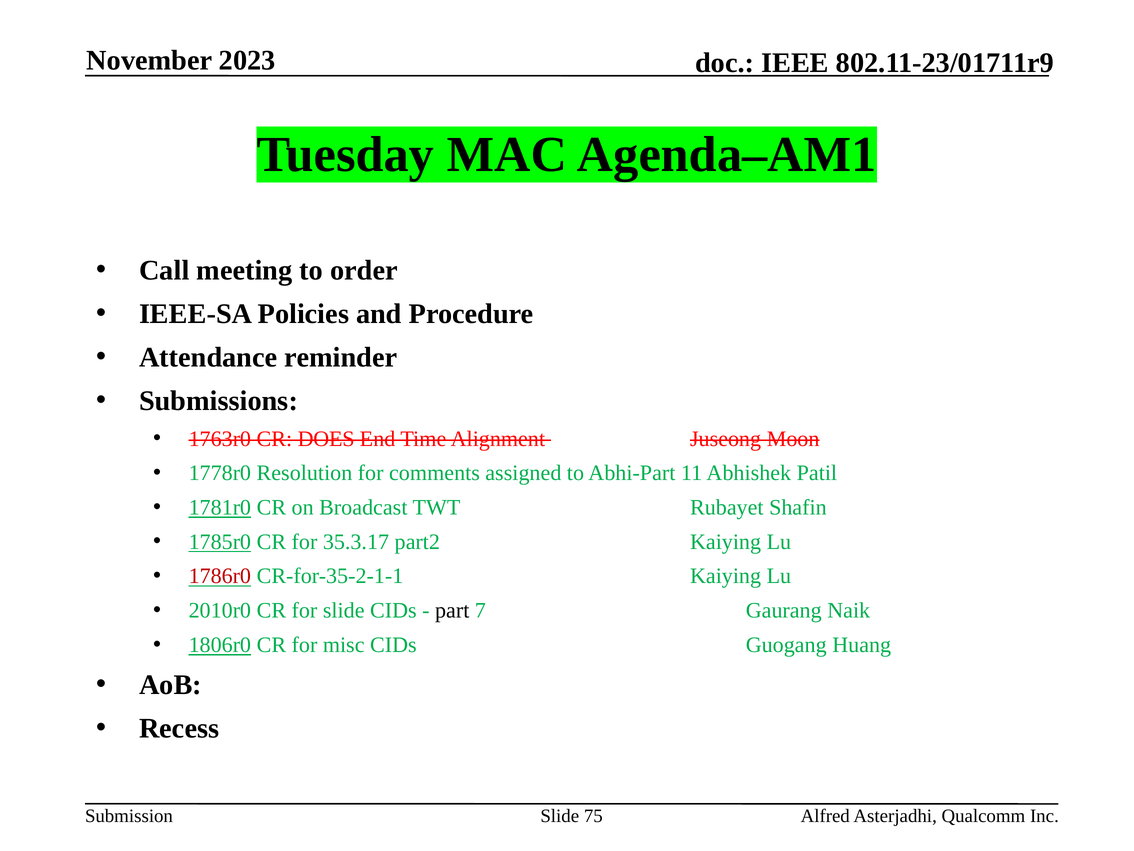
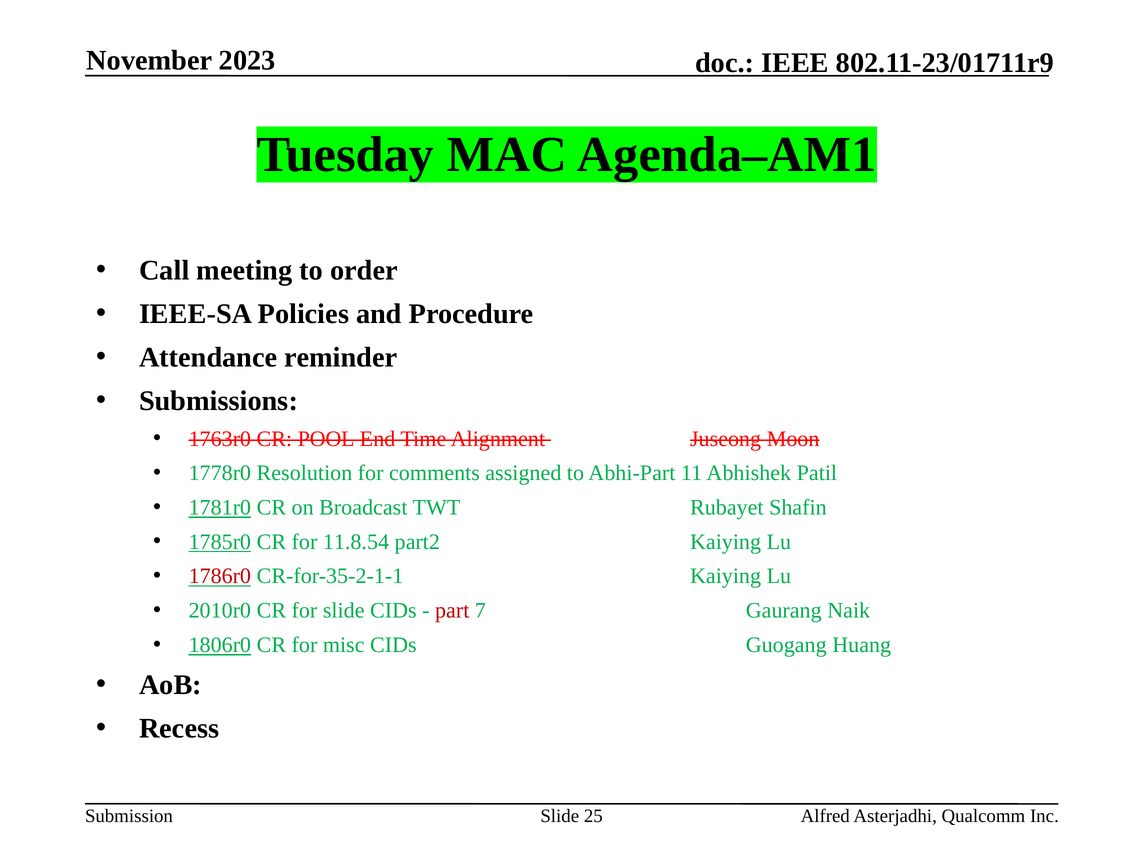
DOES: DOES -> POOL
35.3.17: 35.3.17 -> 11.8.54
part colour: black -> red
75: 75 -> 25
